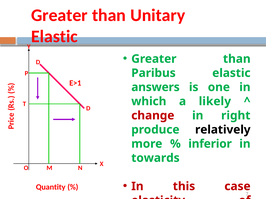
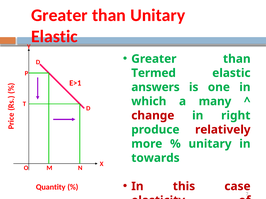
Paribus: Paribus -> Termed
likely: likely -> many
relatively colour: black -> red
inferior at (210, 144): inferior -> unitary
